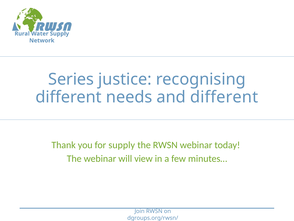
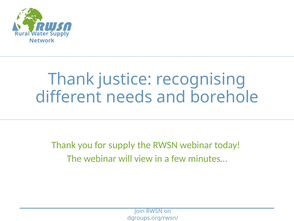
Series at (71, 79): Series -> Thank
and different: different -> borehole
